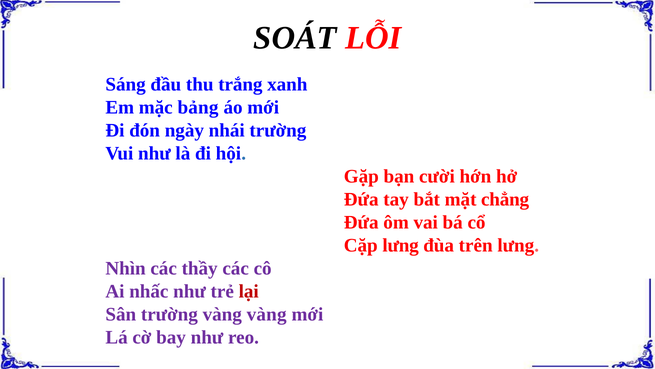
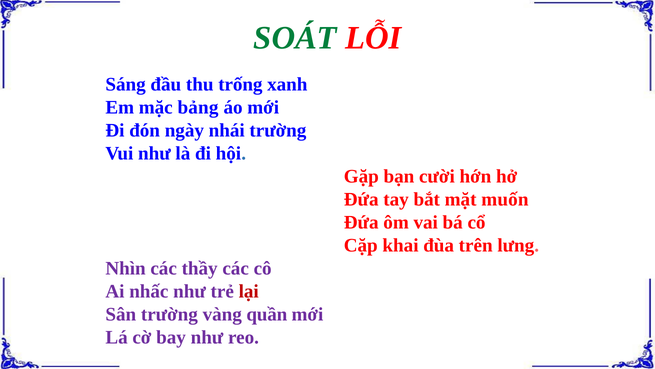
SOÁT colour: black -> green
trắng: trắng -> trống
chẳng: chẳng -> muốn
Cặp lưng: lưng -> khai
vàng vàng: vàng -> quần
